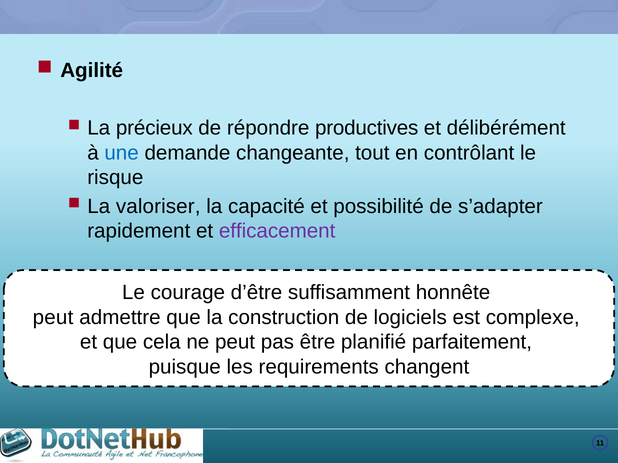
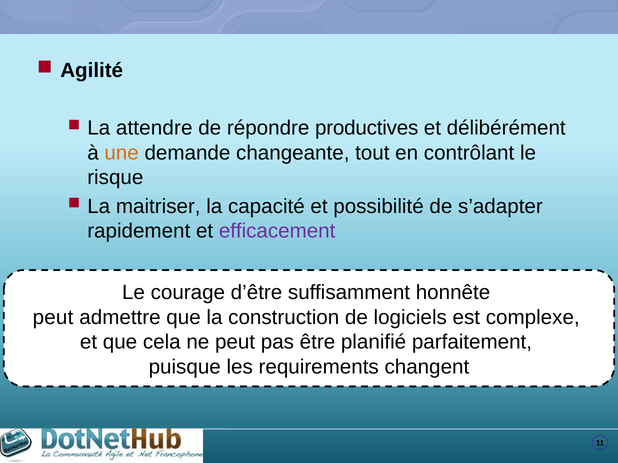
précieux: précieux -> attendre
une colour: blue -> orange
valoriser: valoriser -> maitriser
